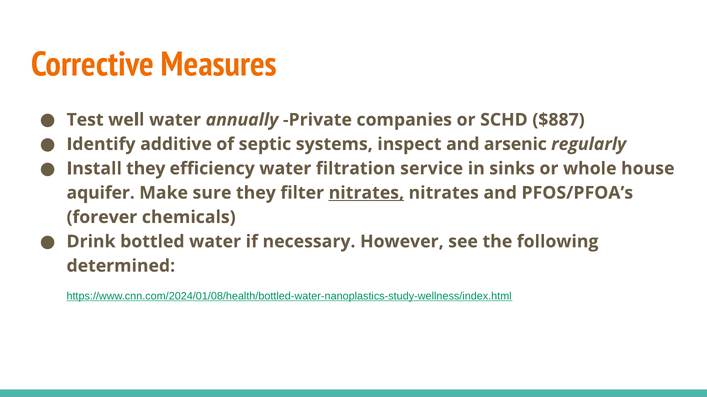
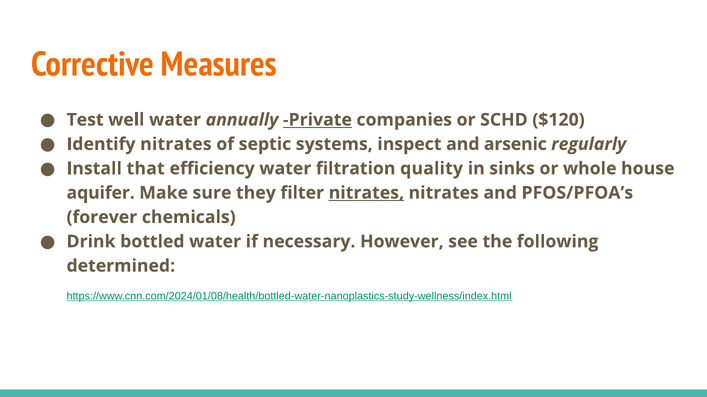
Private underline: none -> present
$887: $887 -> $120
Identify additive: additive -> nitrates
Install they: they -> that
service: service -> quality
